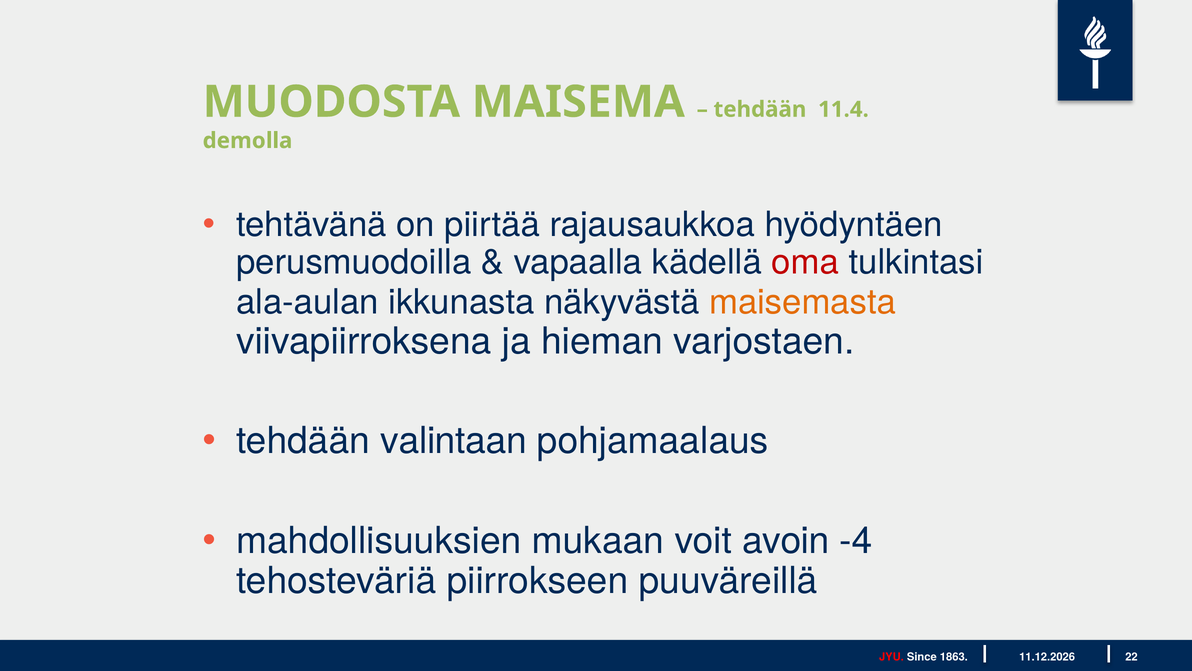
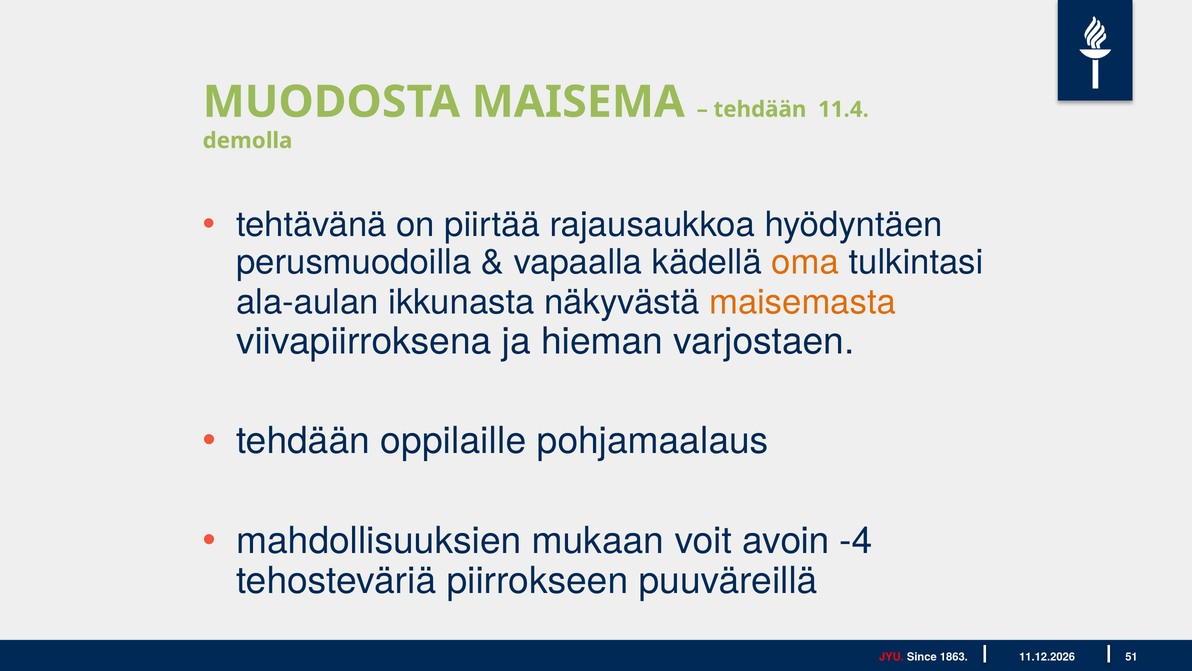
oma colour: red -> orange
valintaan: valintaan -> oppilaille
22: 22 -> 51
